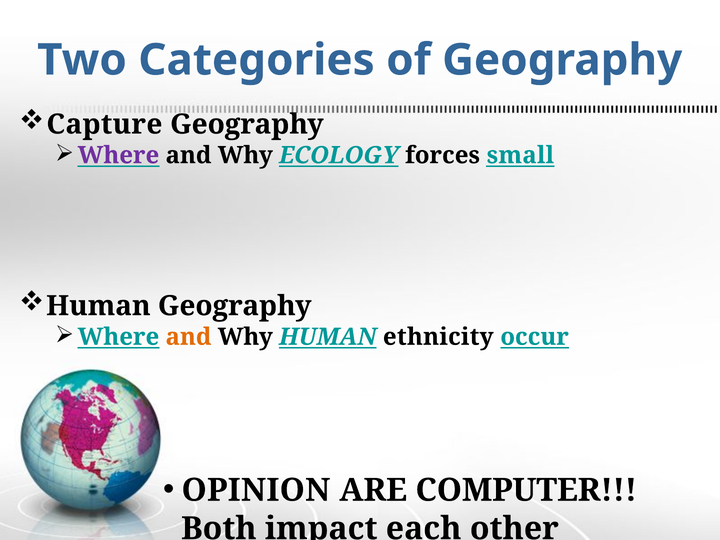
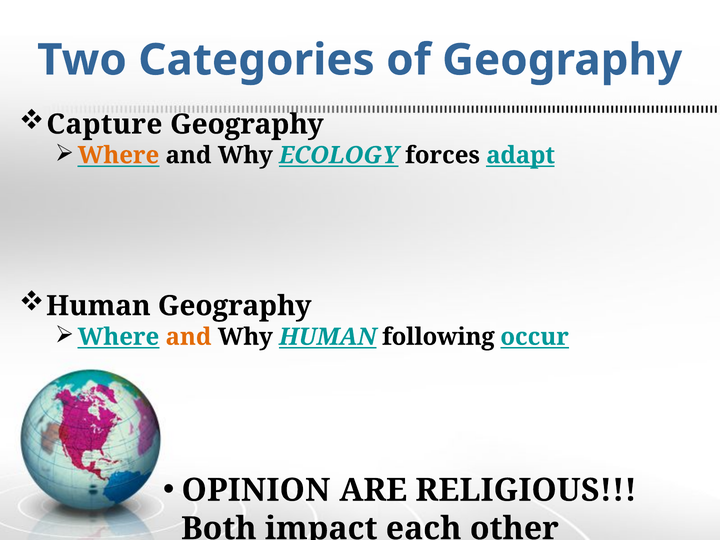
Where at (118, 155) colour: purple -> orange
small: small -> adapt
ethnicity: ethnicity -> following
COMPUTER: COMPUTER -> RELIGIOUS
